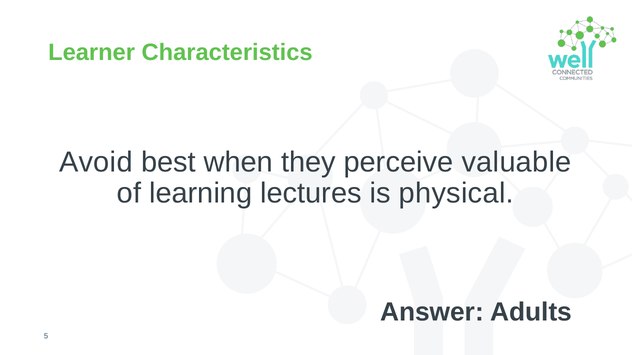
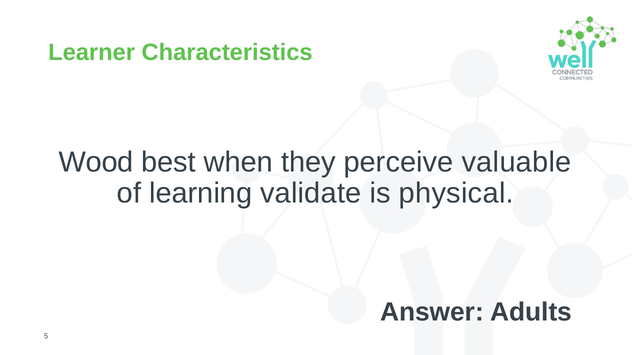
Avoid: Avoid -> Wood
lectures: lectures -> validate
